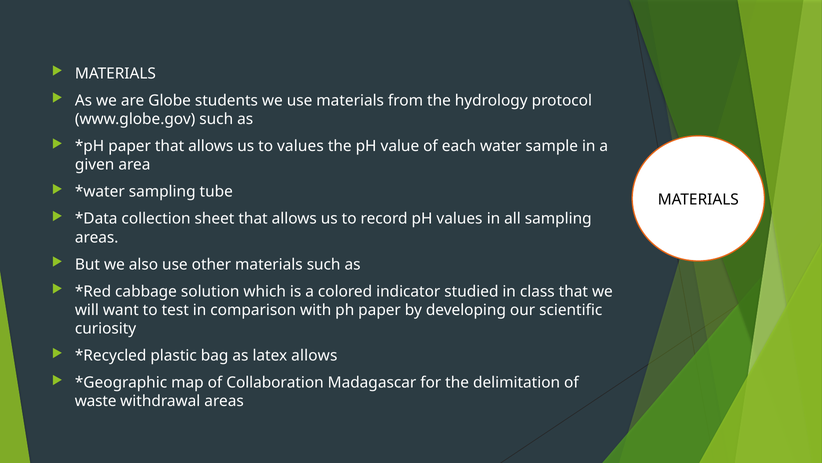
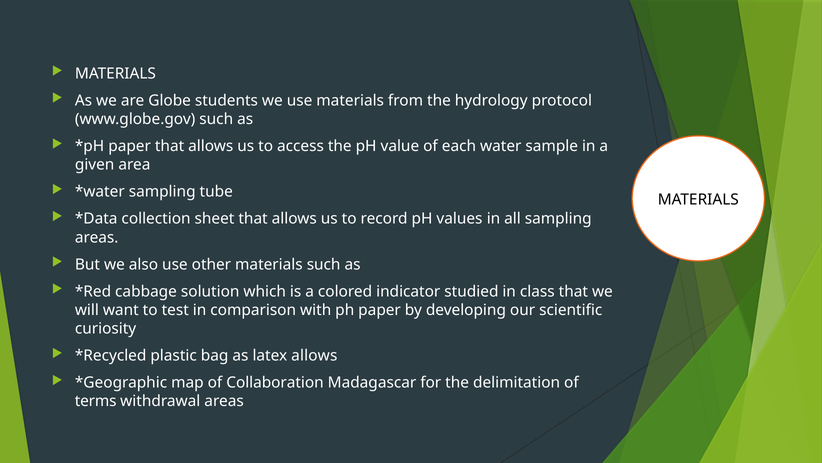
to values: values -> access
waste: waste -> terms
